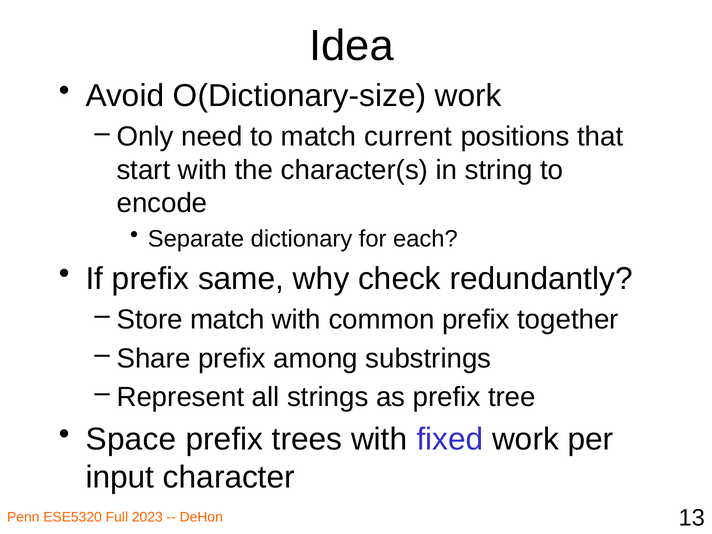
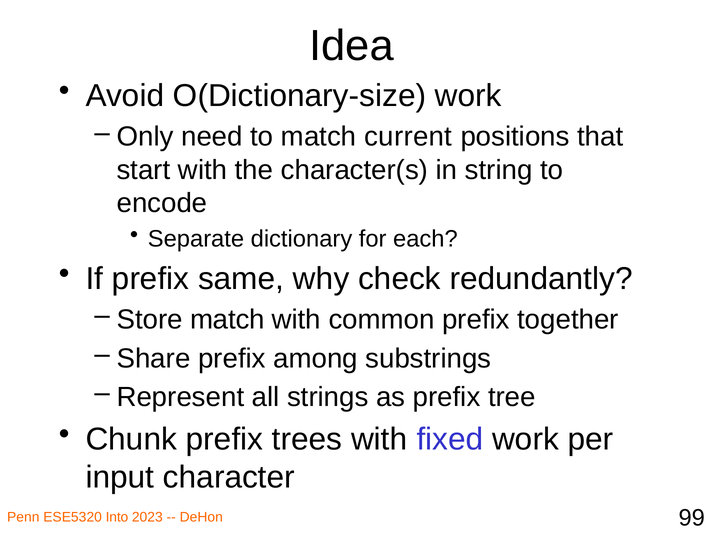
Space: Space -> Chunk
Full: Full -> Into
13: 13 -> 99
